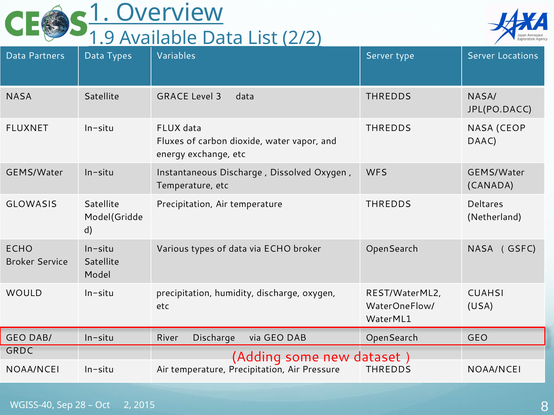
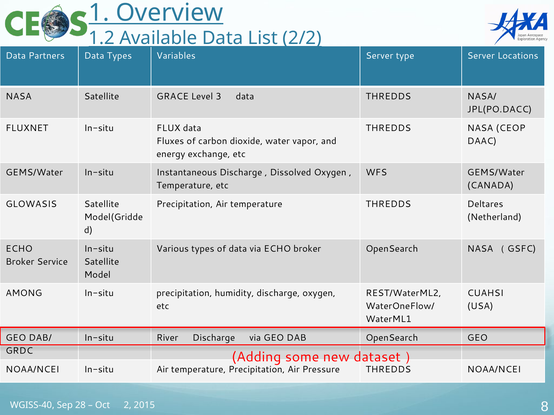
1.9: 1.9 -> 1.2
WOULD: WOULD -> AMONG
